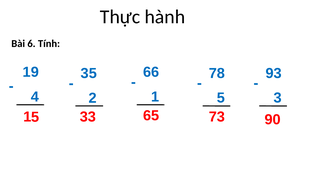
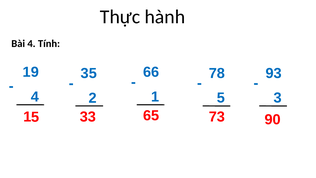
Bài 6: 6 -> 4
